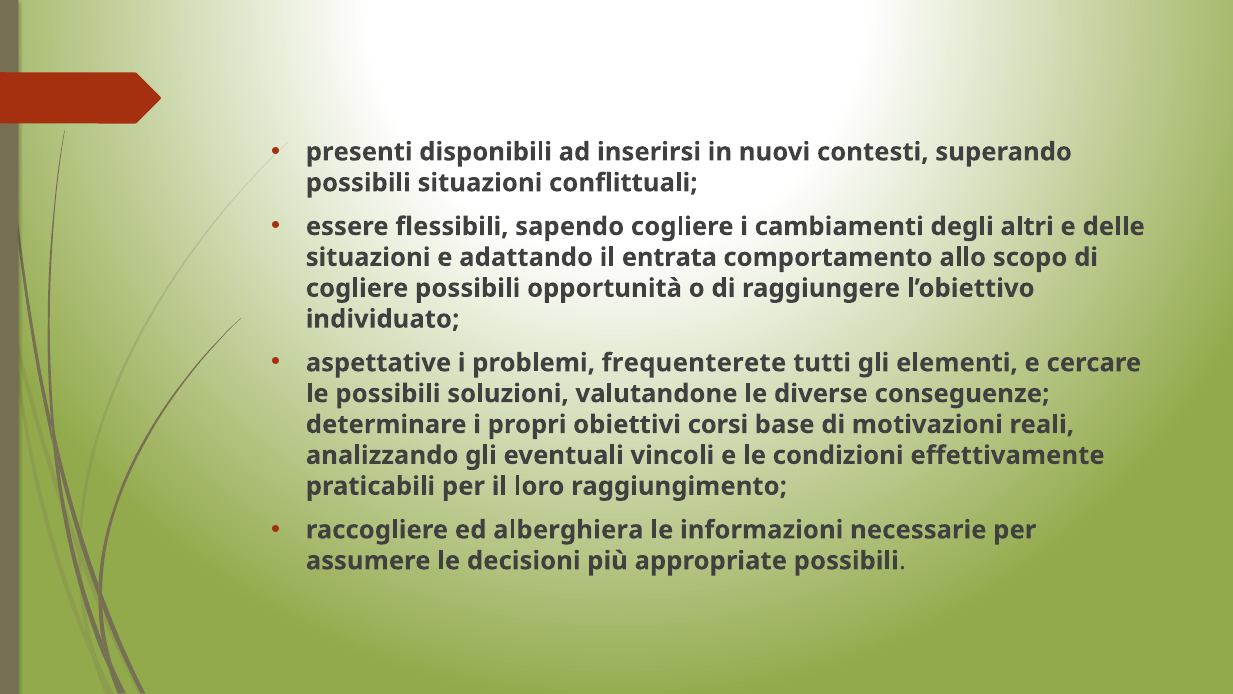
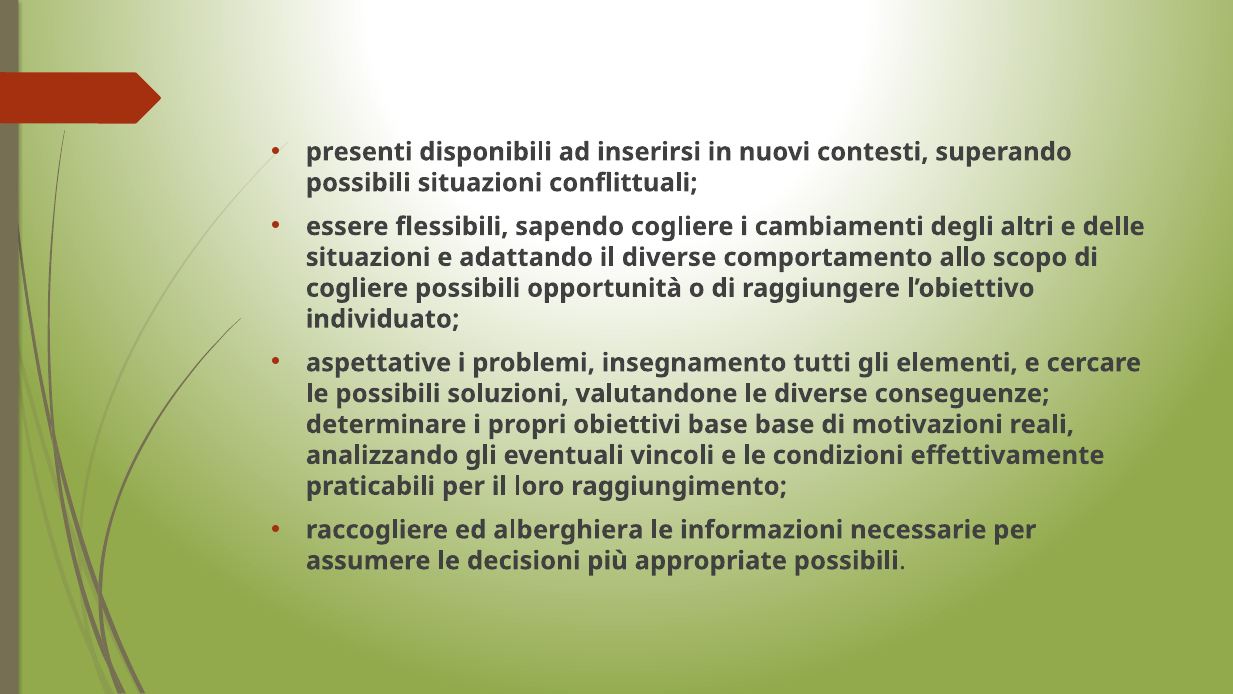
il entrata: entrata -> diverse
frequenterete: frequenterete -> insegnamento
obiettivi corsi: corsi -> base
